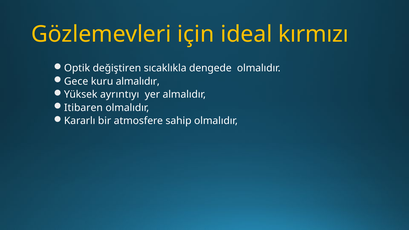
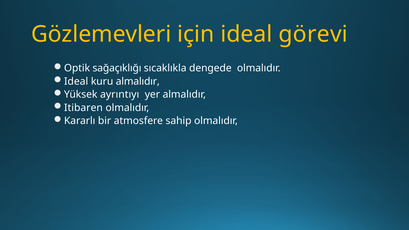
kırmızı: kırmızı -> görevi
değiştiren: değiştiren -> sağaçıklığı
Gece at (76, 81): Gece -> Ideal
